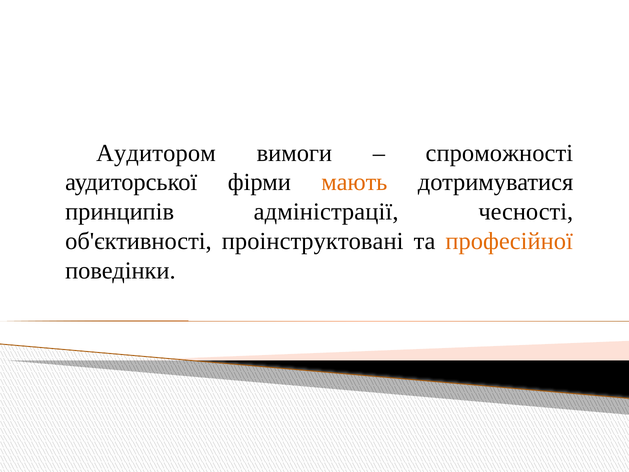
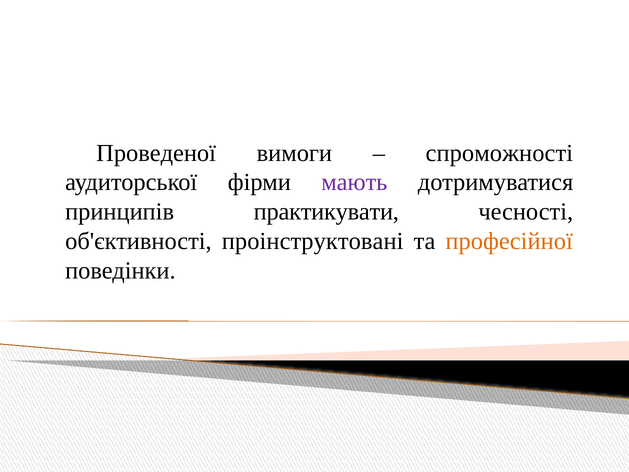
Аудитором: Аудитором -> Проведеної
мають colour: orange -> purple
адміністрації: адміністрації -> практикувати
